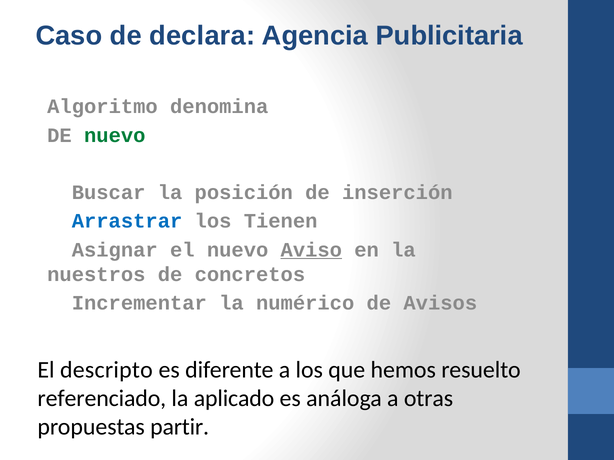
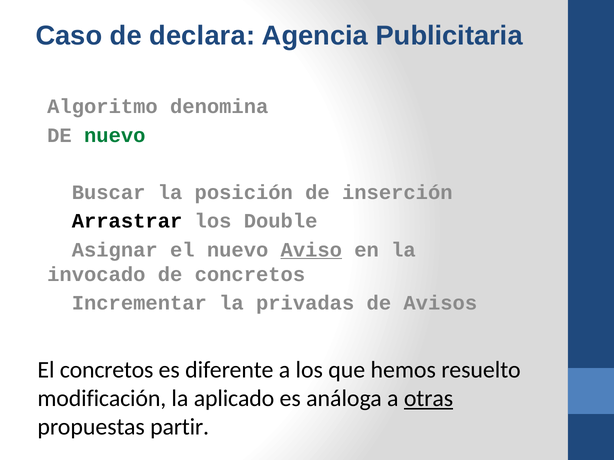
Arrastrar colour: blue -> black
Tienen: Tienen -> Double
nuestros: nuestros -> invocado
numérico: numérico -> privadas
El descripto: descripto -> concretos
referenciado: referenciado -> modificación
otras underline: none -> present
